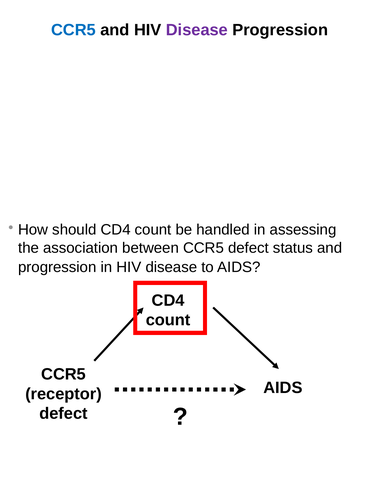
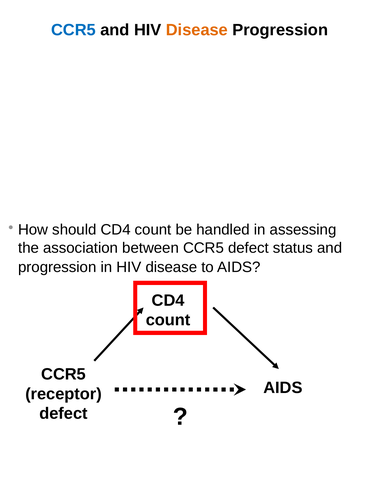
Disease at (197, 30) colour: purple -> orange
